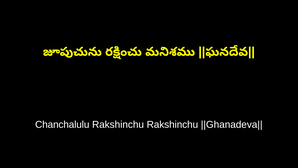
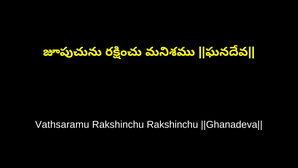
Chanchalulu: Chanchalulu -> Vathsaramu
